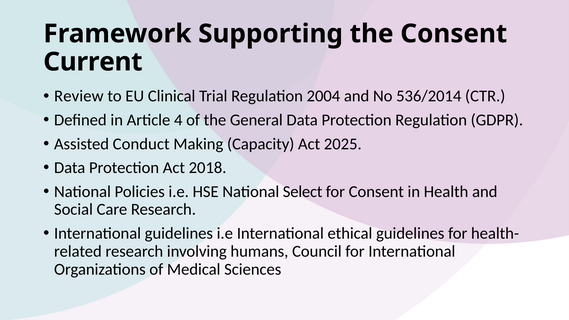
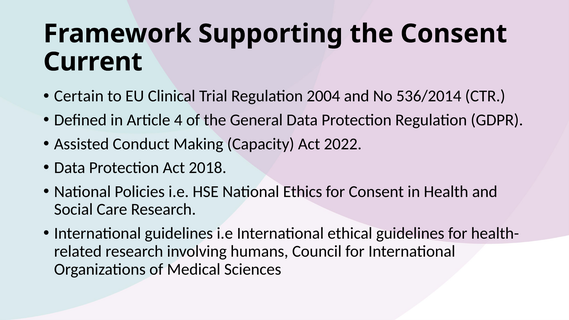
Review: Review -> Certain
2025: 2025 -> 2022
Select: Select -> Ethics
